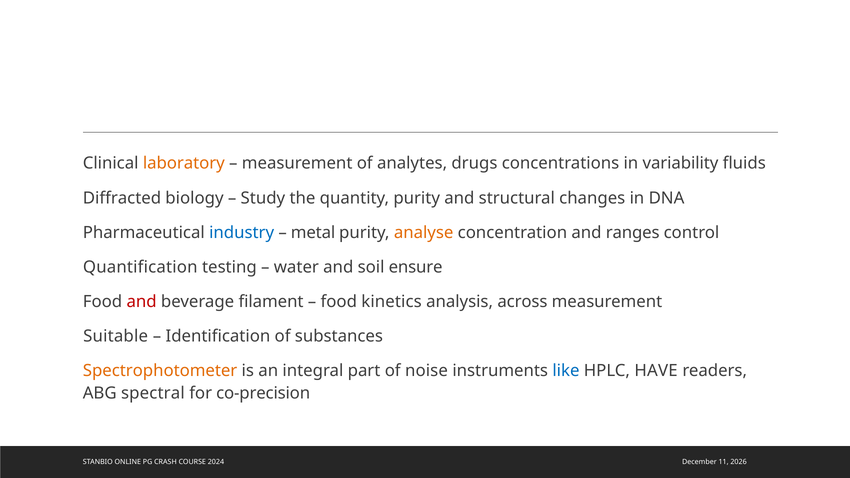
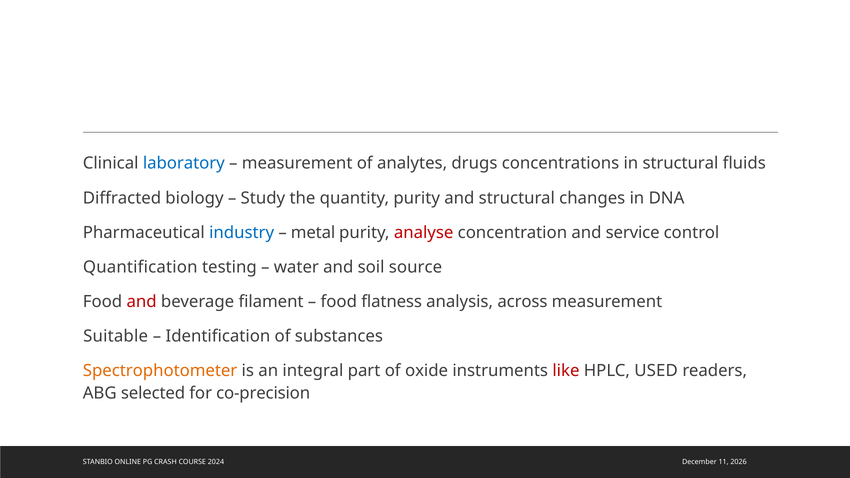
laboratory colour: orange -> blue
in variability: variability -> structural
analyse colour: orange -> red
ranges: ranges -> service
ensure: ensure -> source
kinetics: kinetics -> flatness
noise: noise -> oxide
like colour: blue -> red
HAVE: HAVE -> USED
spectral: spectral -> selected
